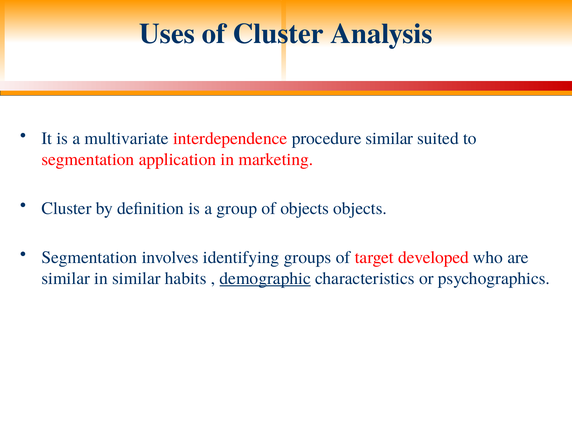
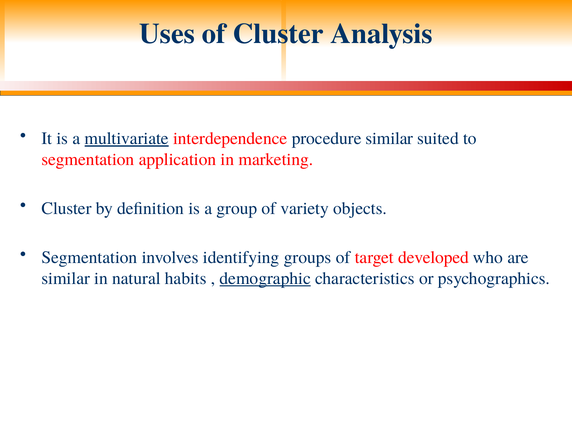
multivariate underline: none -> present
of objects: objects -> variety
in similar: similar -> natural
